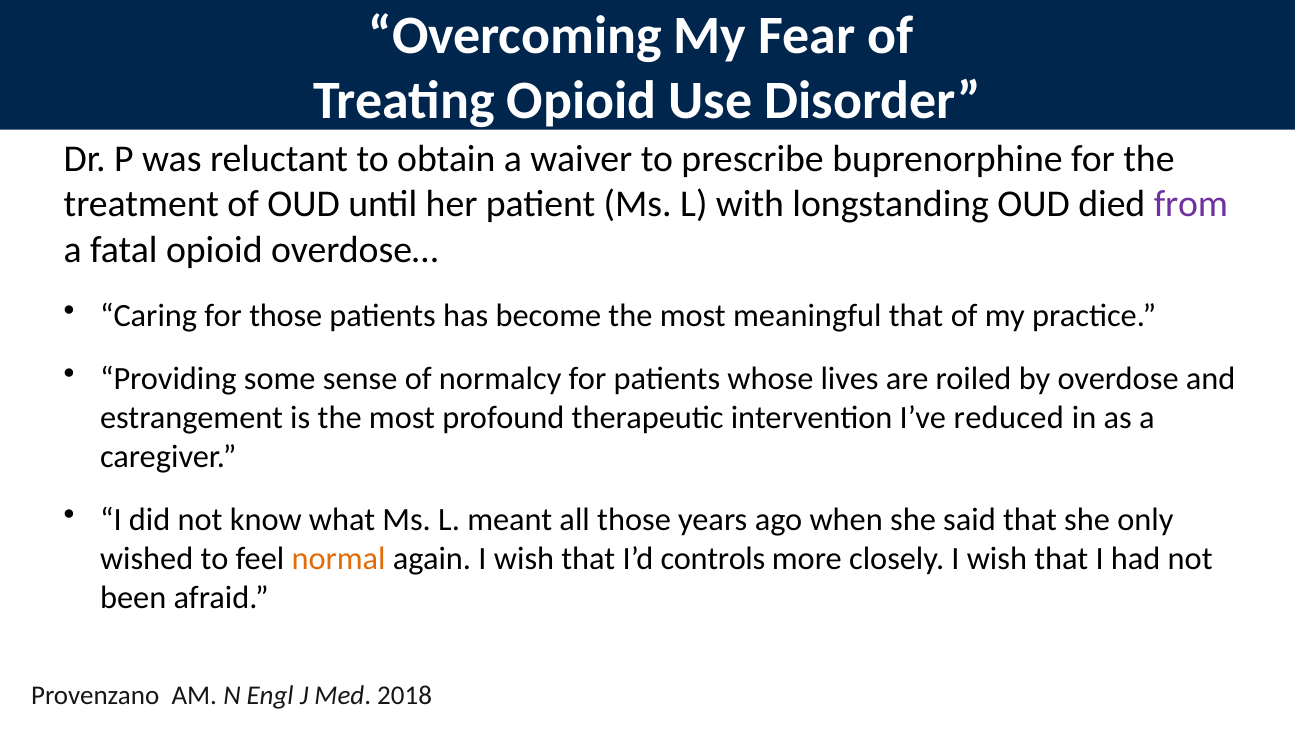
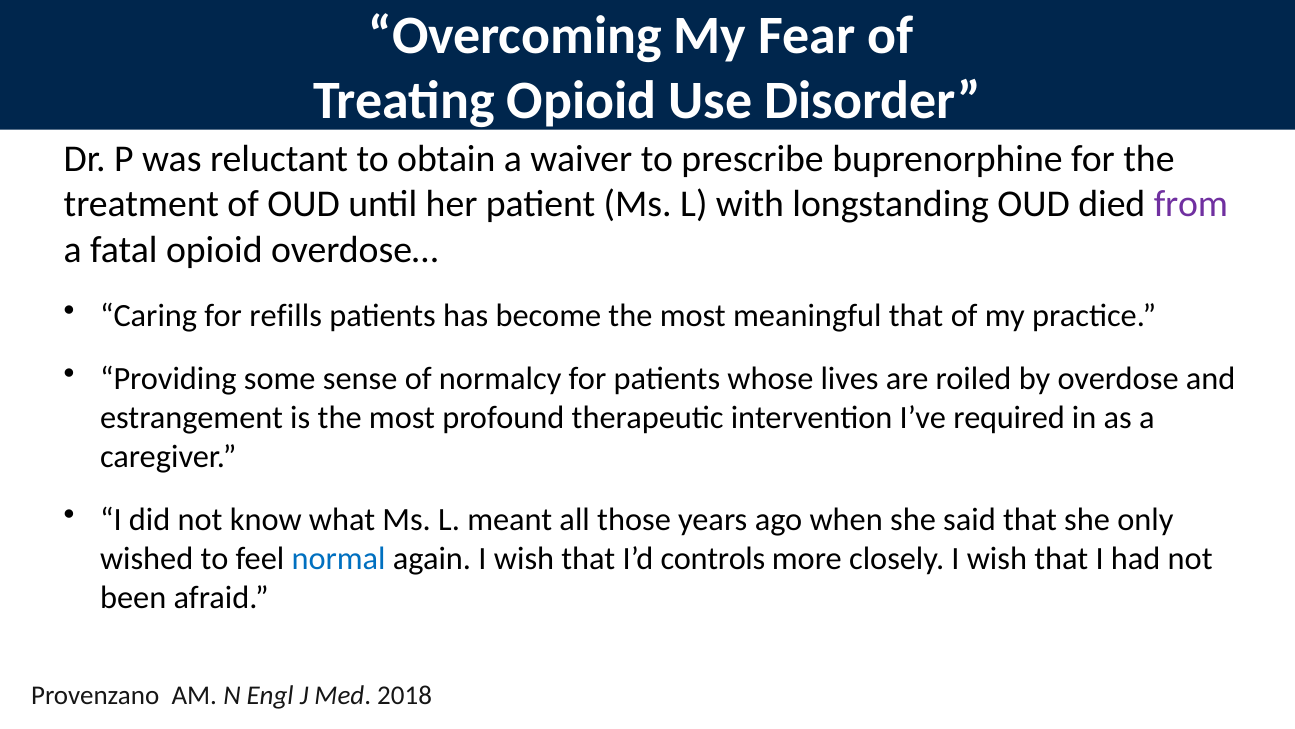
for those: those -> refills
reduced: reduced -> required
normal colour: orange -> blue
